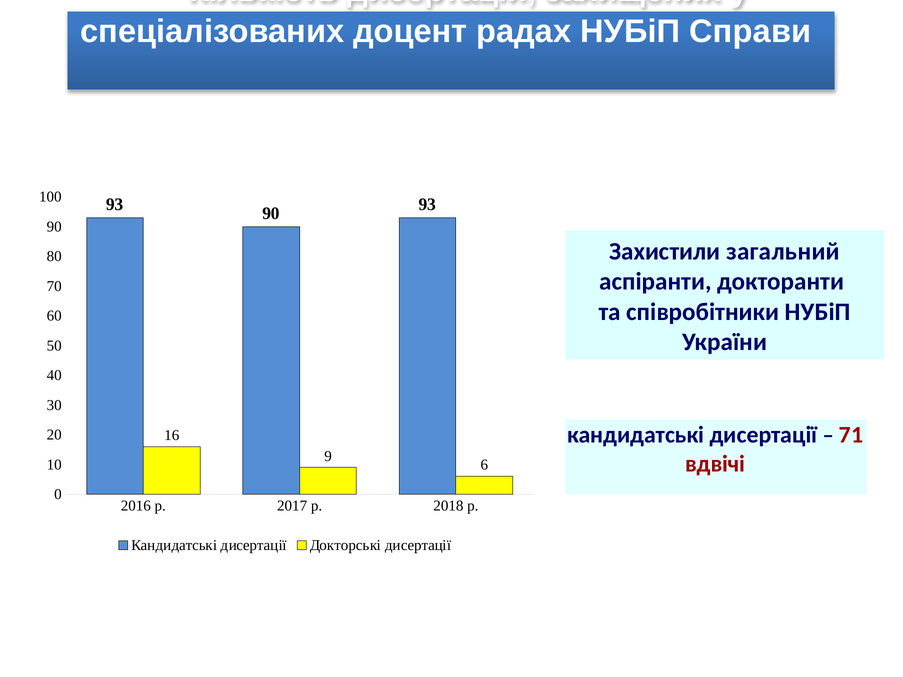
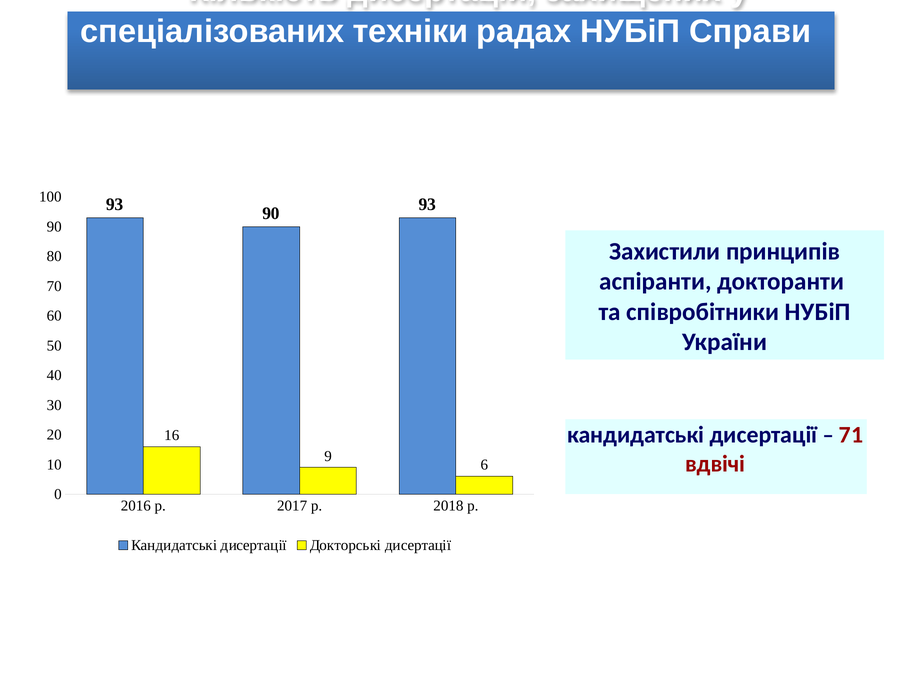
доцент: доцент -> техніки
загальний: загальний -> принципів
